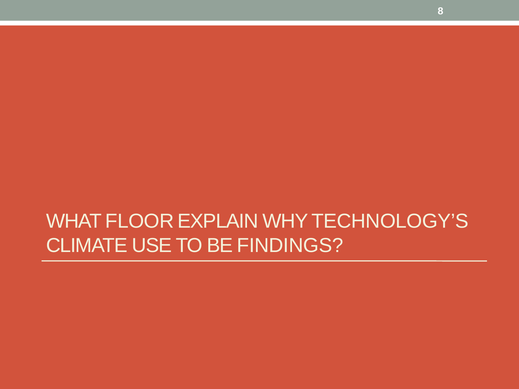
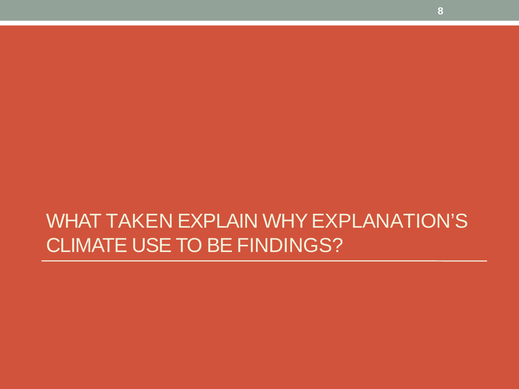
FLOOR: FLOOR -> TAKEN
TECHNOLOGY’S: TECHNOLOGY’S -> EXPLANATION’S
